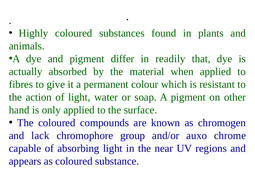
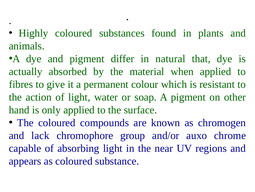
readily: readily -> natural
